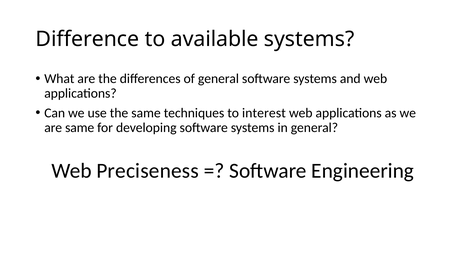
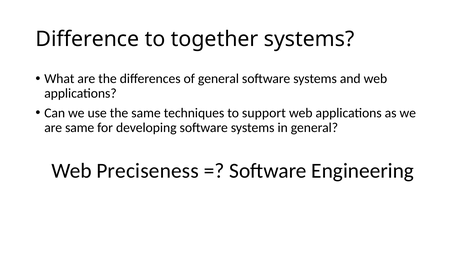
available: available -> together
interest: interest -> support
